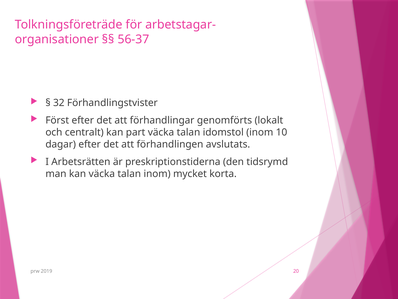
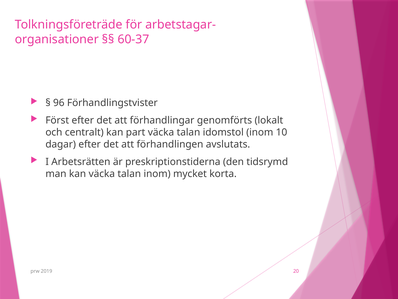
56-37: 56-37 -> 60-37
32: 32 -> 96
